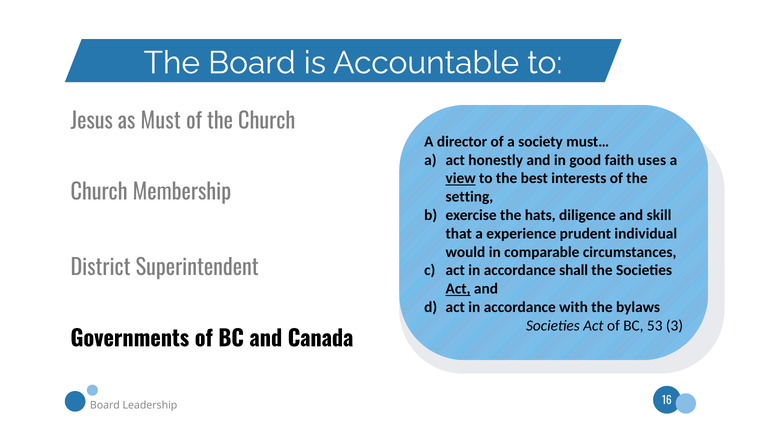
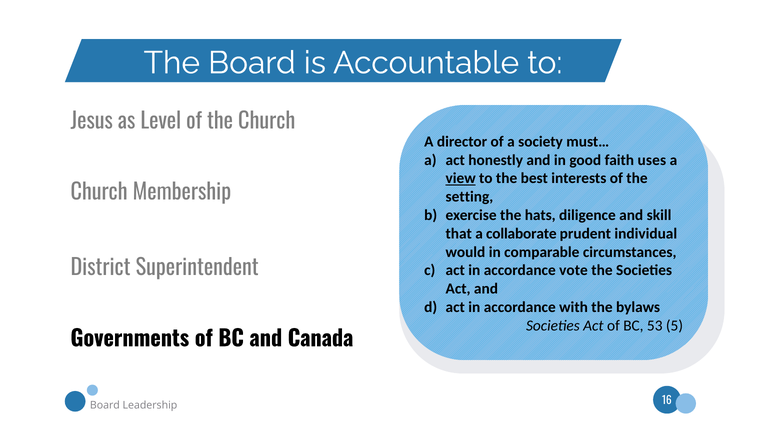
Must: Must -> Level
experience: experience -> collaborate
shall: shall -> vote
Act at (458, 289) underline: present -> none
3: 3 -> 5
